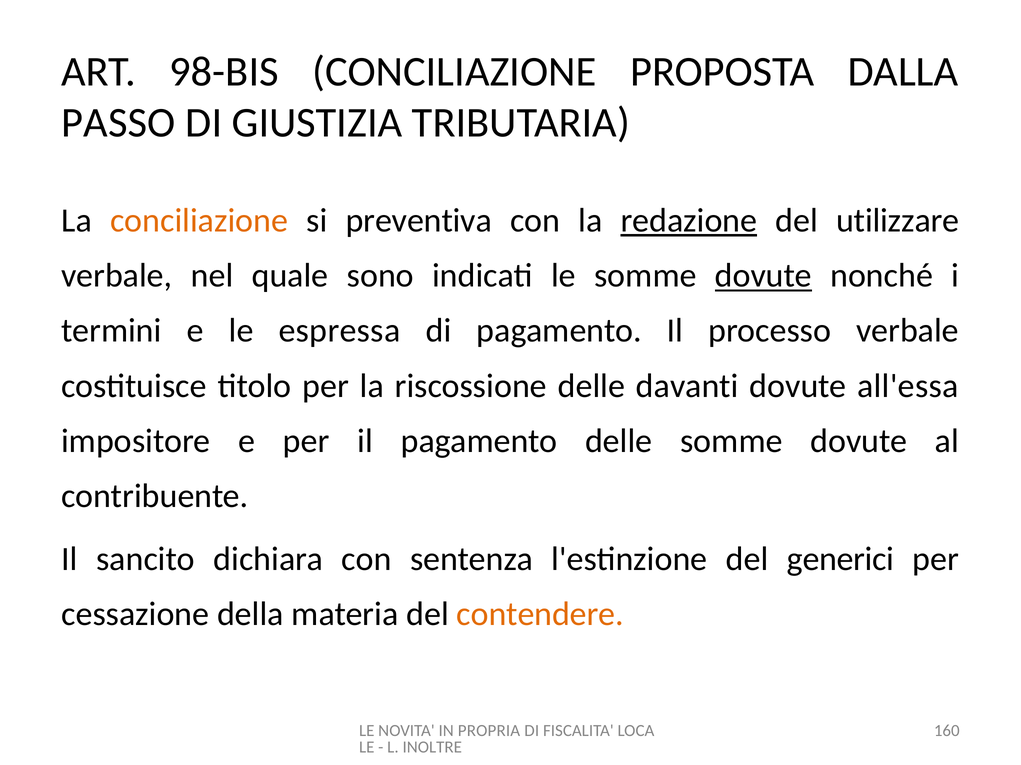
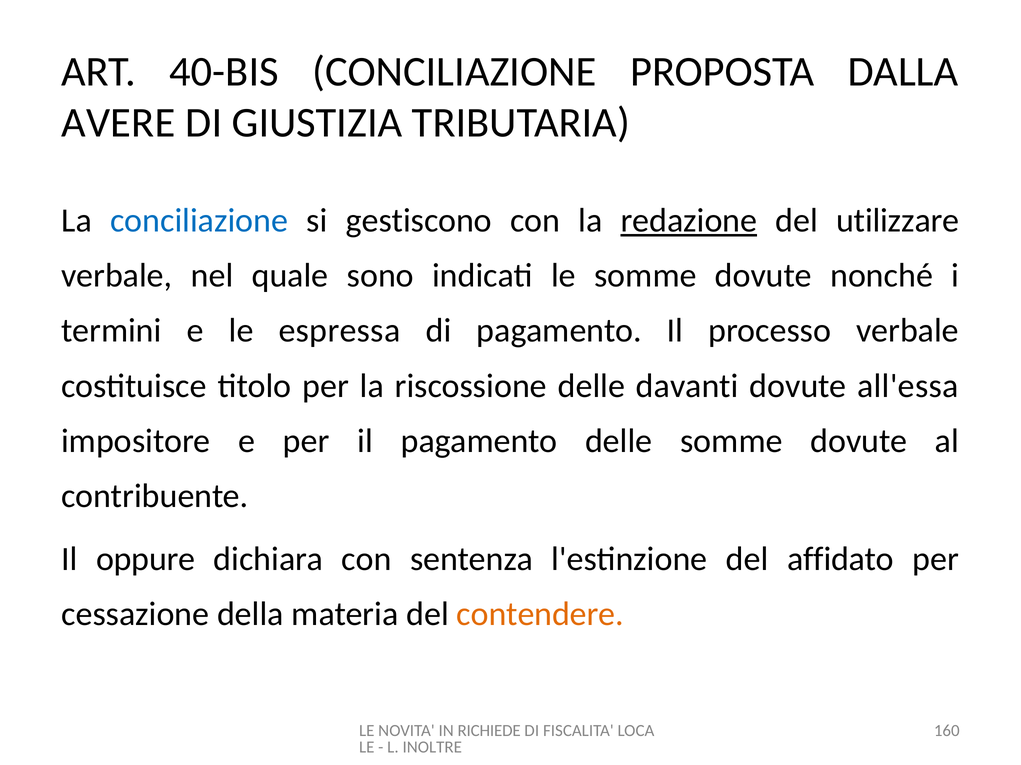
98-BIS: 98-BIS -> 40-BIS
PASSO: PASSO -> AVERE
conciliazione at (199, 221) colour: orange -> blue
preventiva: preventiva -> gestiscono
dovute at (763, 276) underline: present -> none
sancito: sancito -> oppure
generici: generici -> affidato
PROPRIA: PROPRIA -> RICHIEDE
